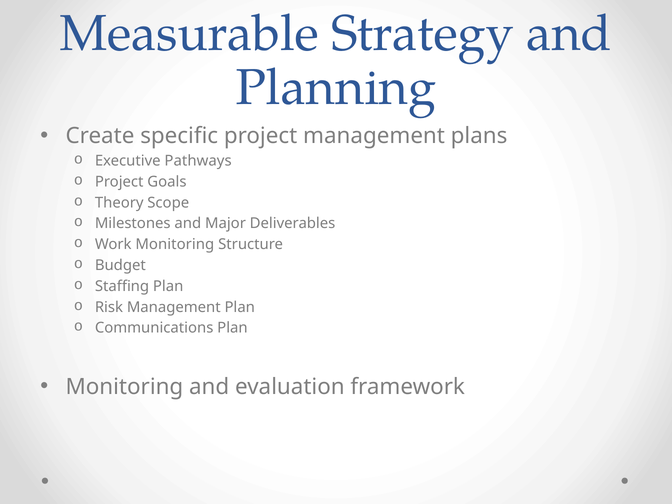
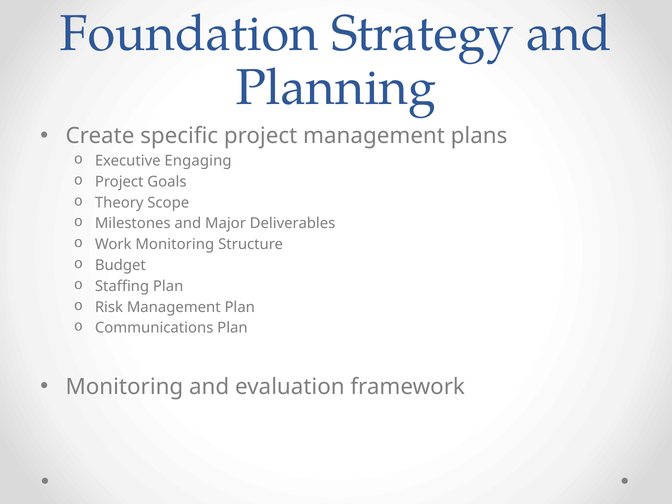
Measurable: Measurable -> Foundation
Pathways: Pathways -> Engaging
